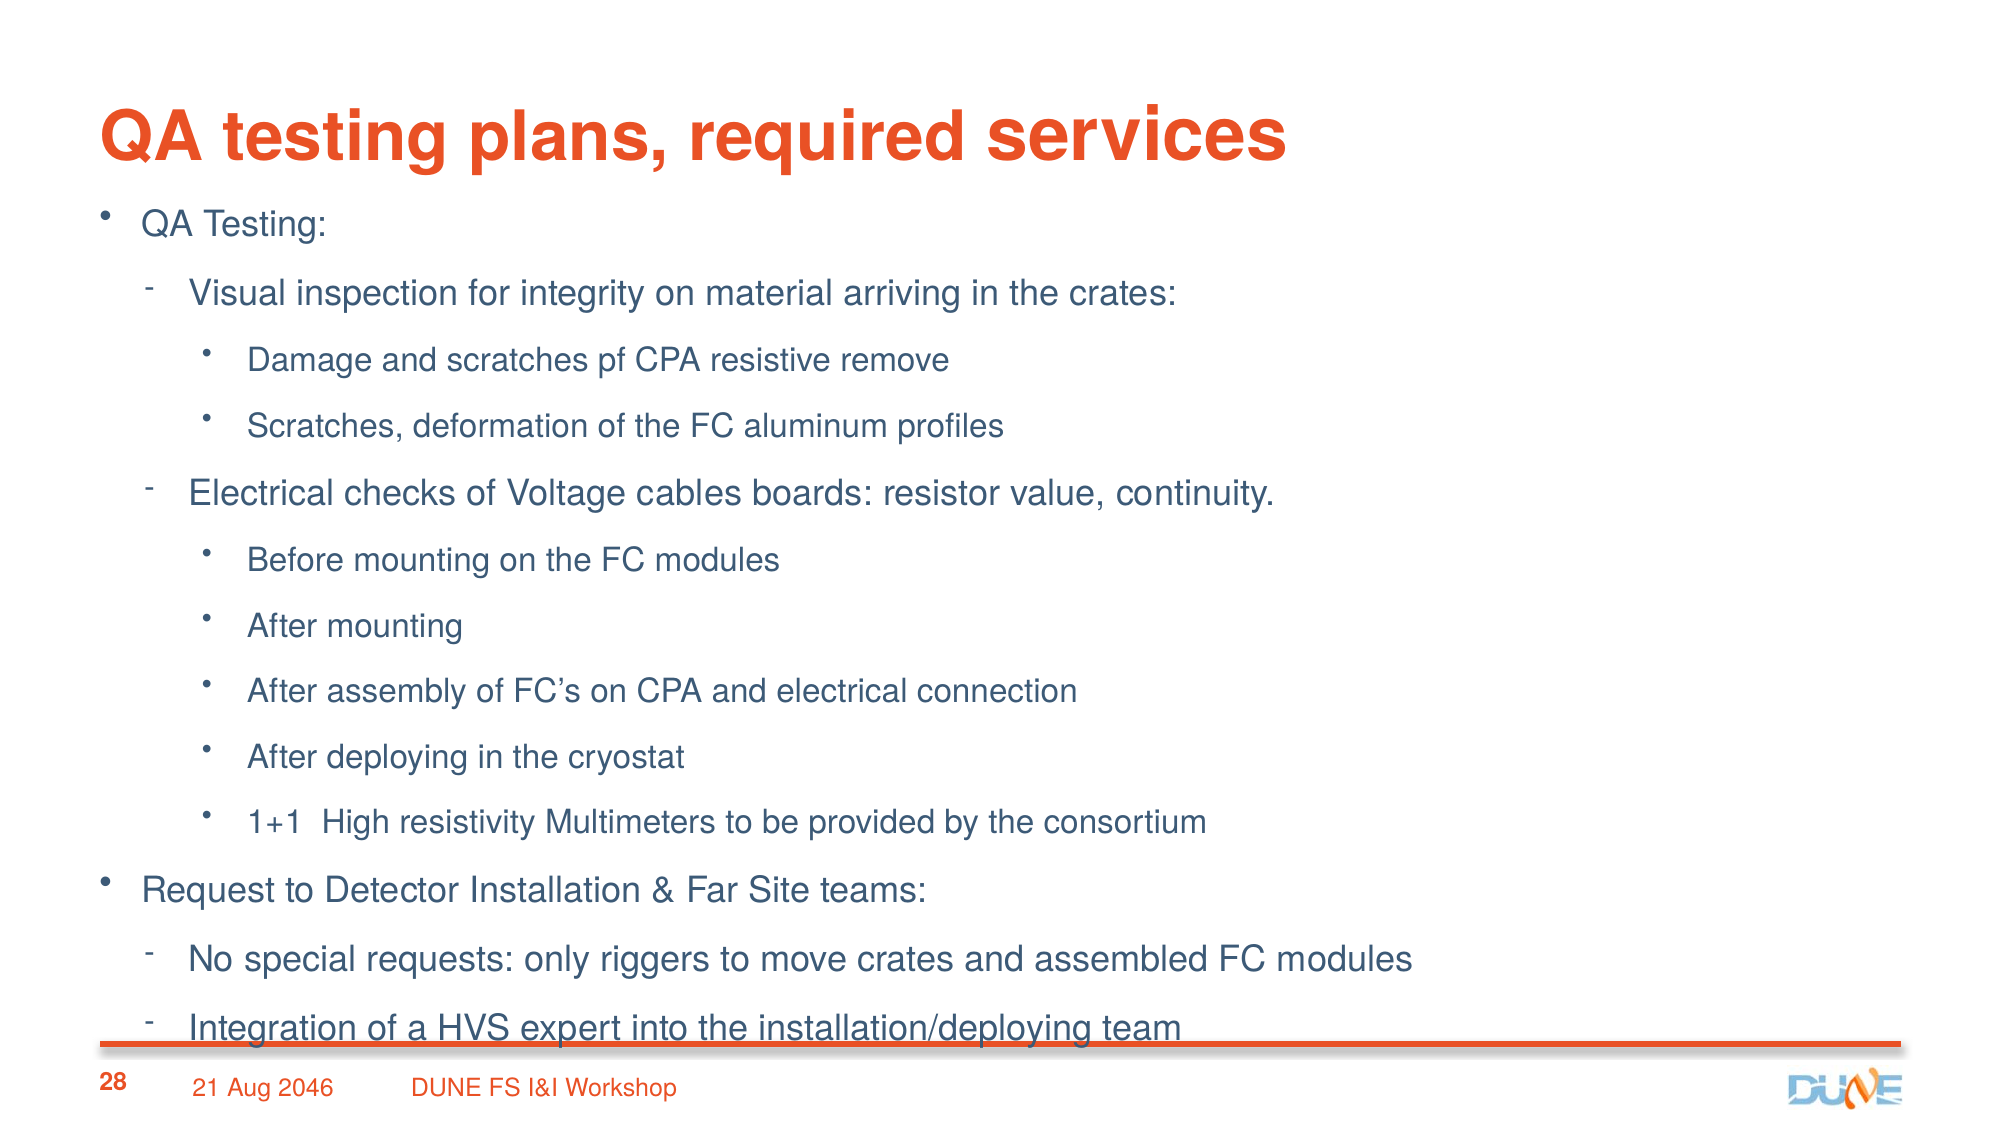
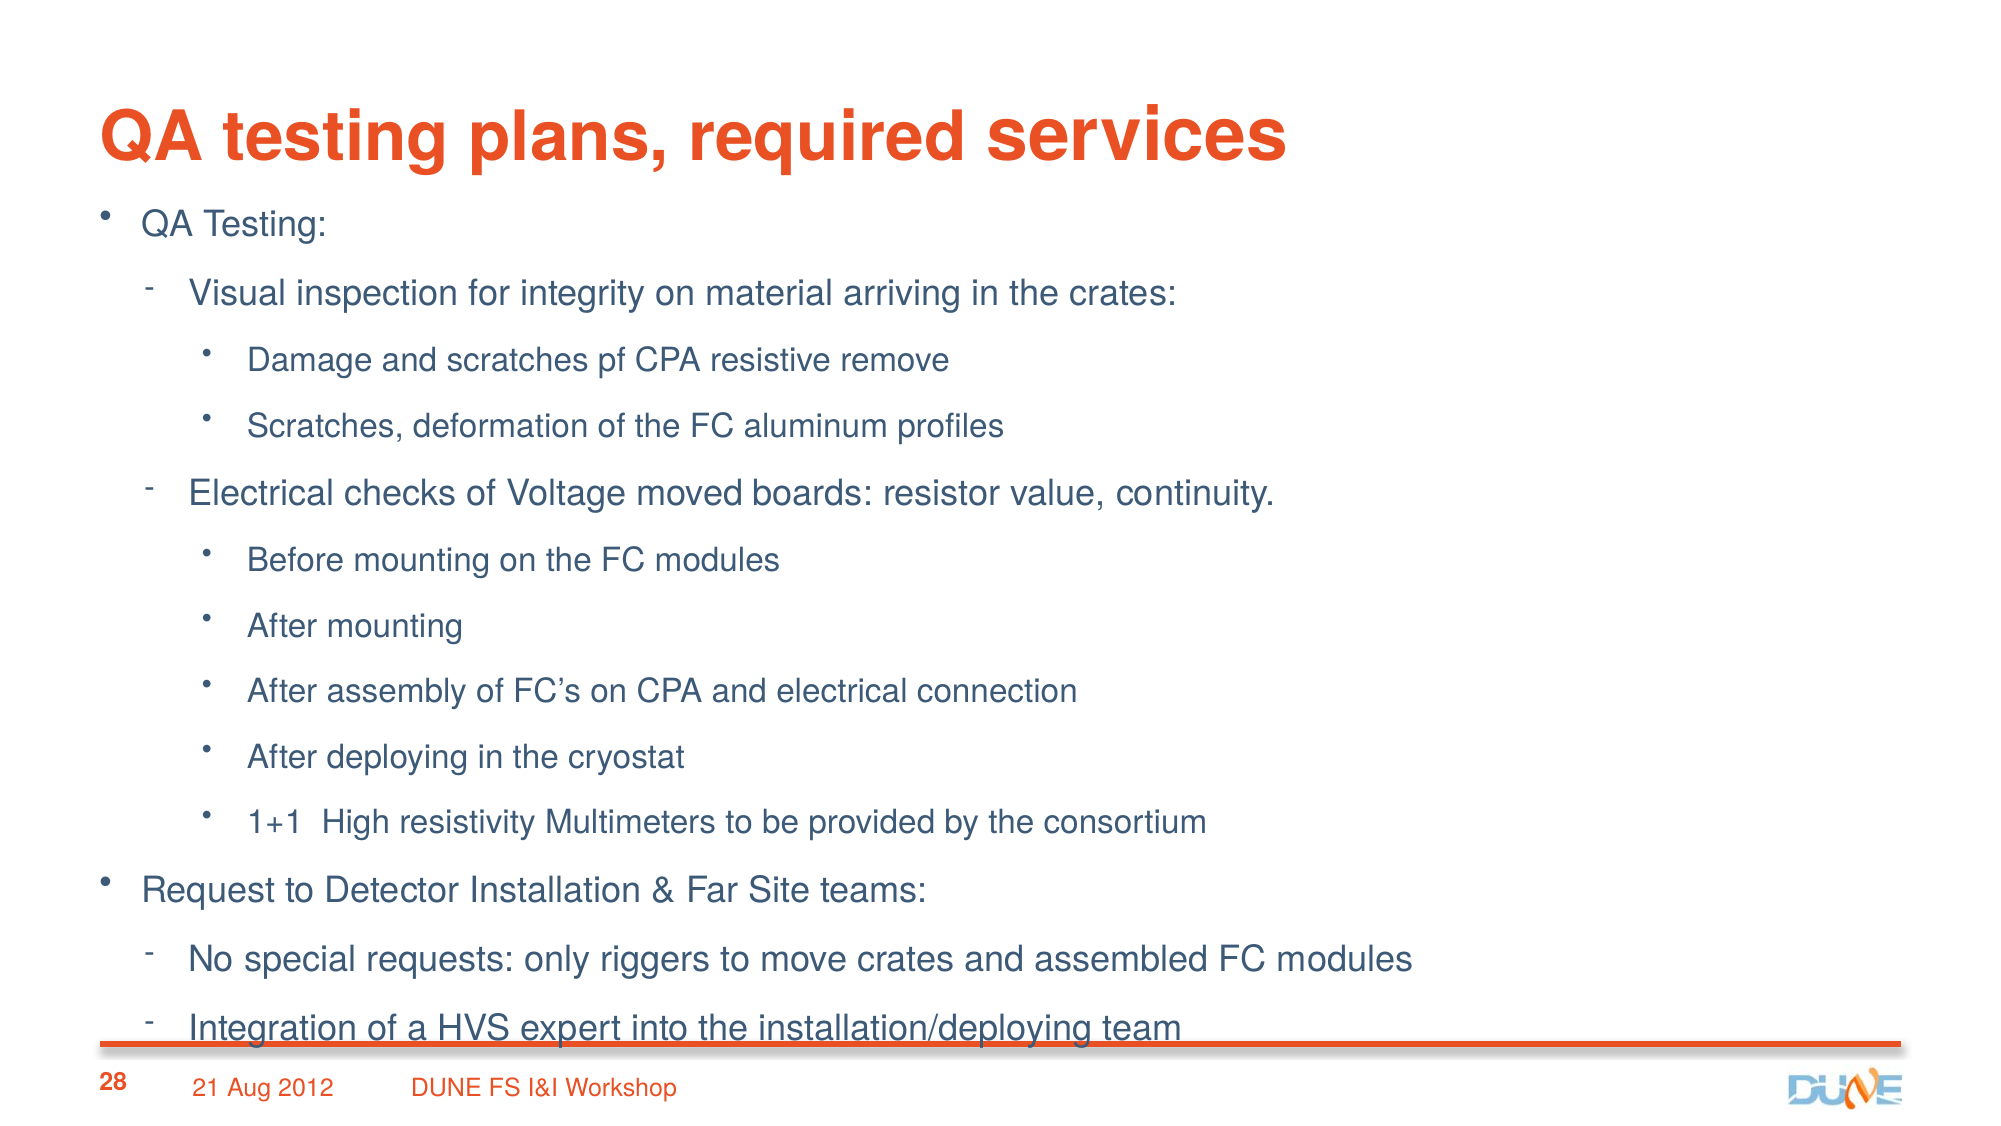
cables: cables -> moved
2046: 2046 -> 2012
